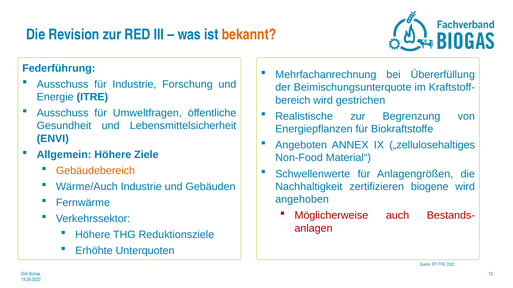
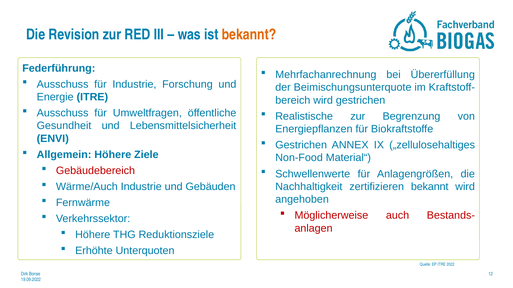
Angeboten at (301, 145): Angeboten -> Gestrichen
Gebäudebereich colour: orange -> red
zertifizieren biogene: biogene -> bekannt
